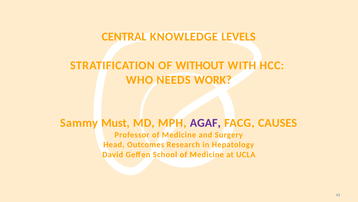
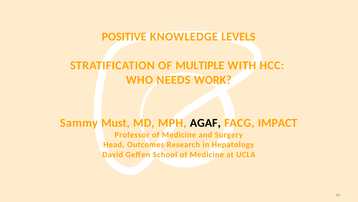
CENTRAL: CENTRAL -> POSITIVE
WITHOUT: WITHOUT -> MULTIPLE
AGAF colour: purple -> black
CAUSES: CAUSES -> IMPACT
